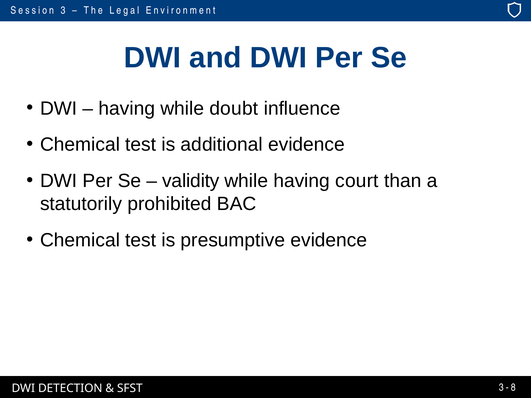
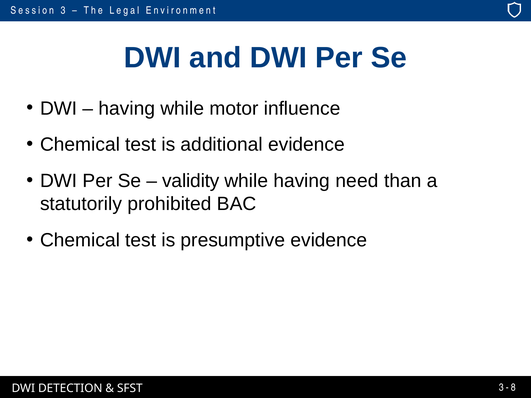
doubt: doubt -> motor
court: court -> need
